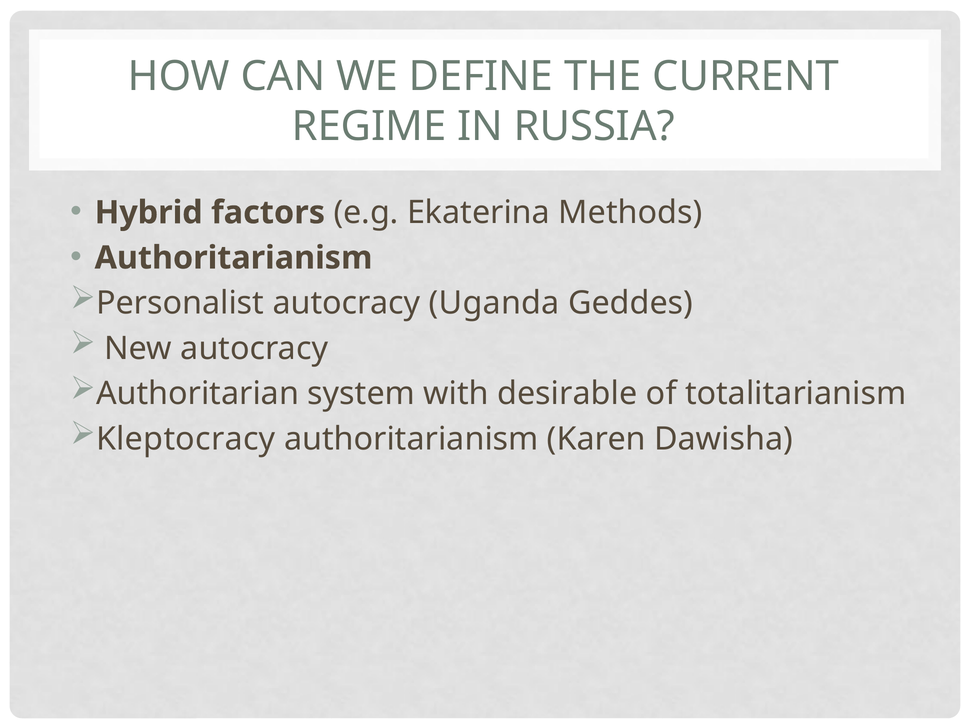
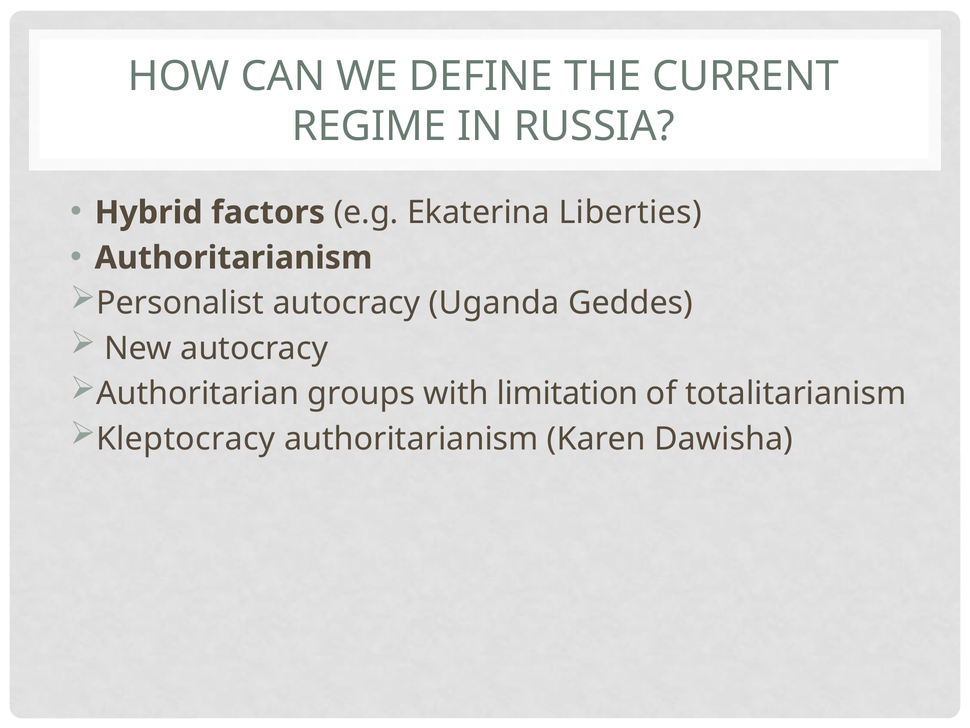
Methods: Methods -> Liberties
system: system -> groups
desirable: desirable -> limitation
